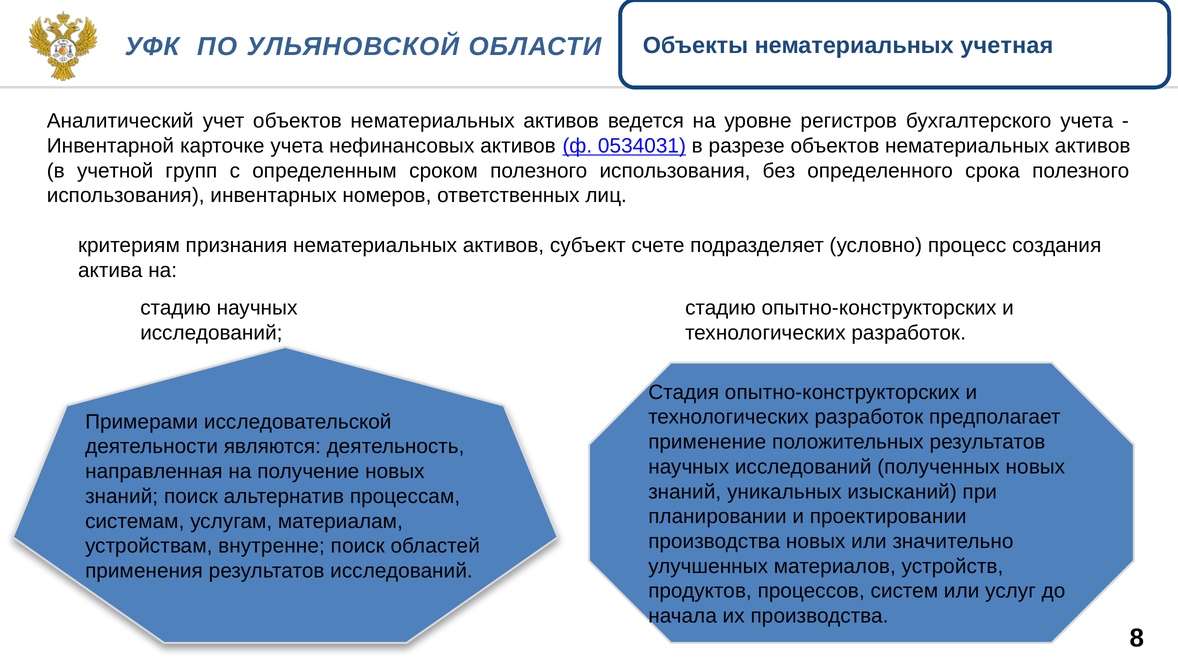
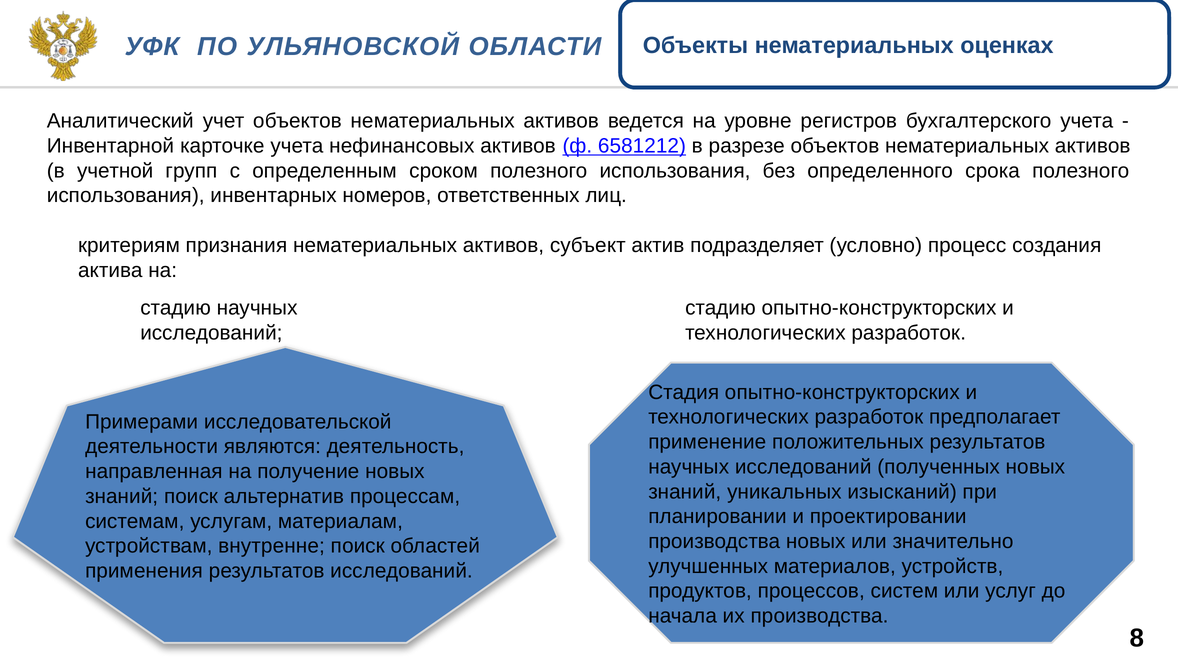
учетная: учетная -> оценках
0534031: 0534031 -> 6581212
счете: счете -> актив
